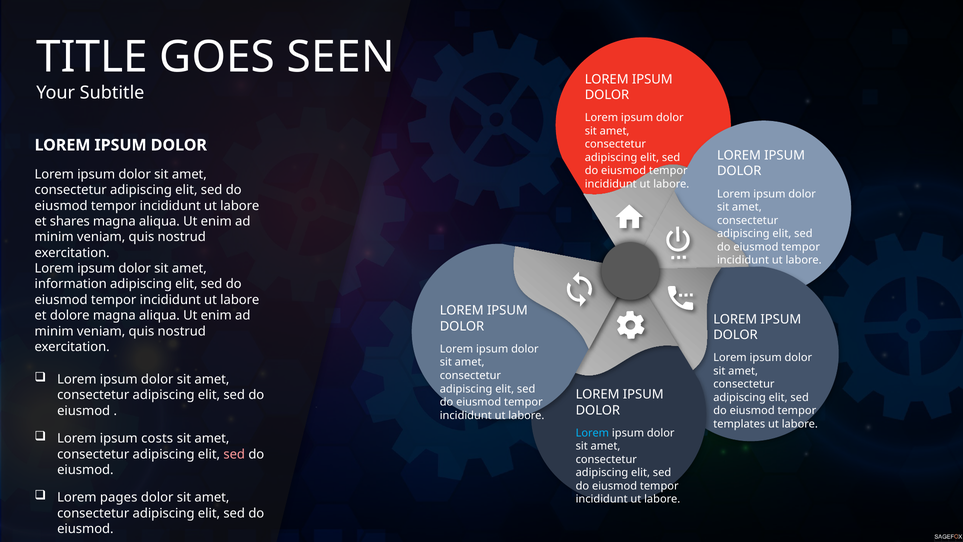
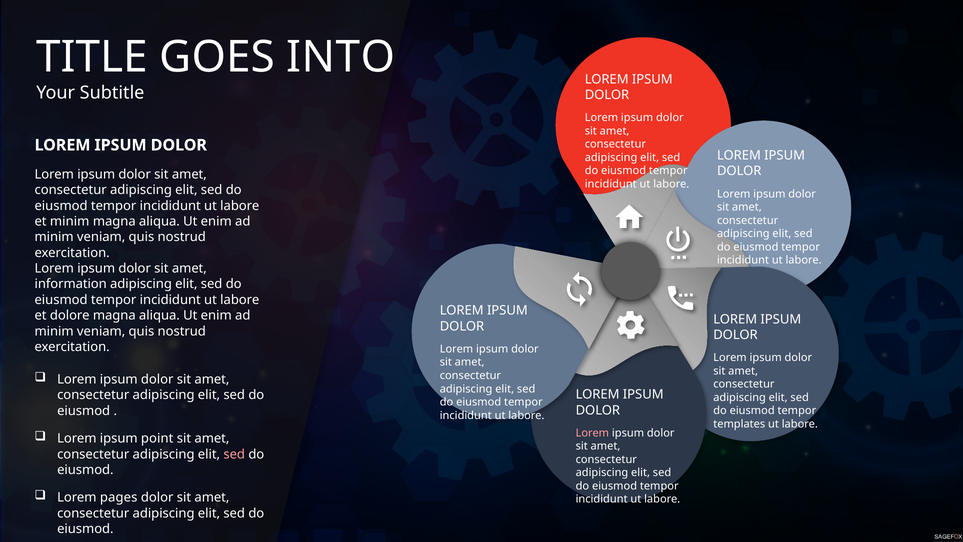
SEEN: SEEN -> INTO
et shares: shares -> minim
Lorem at (592, 433) colour: light blue -> pink
costs: costs -> point
